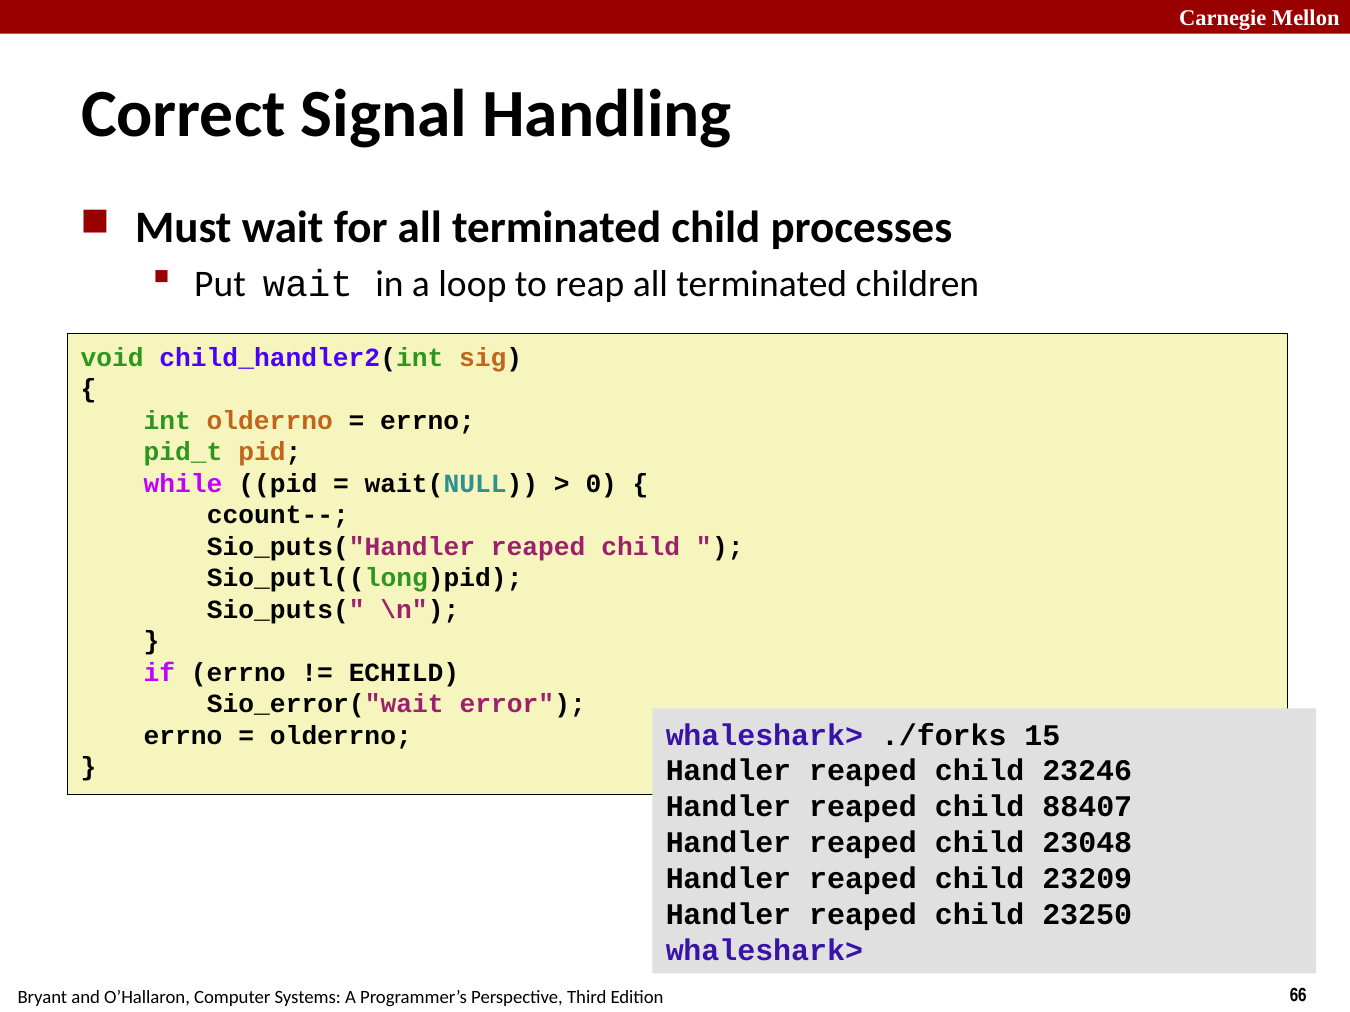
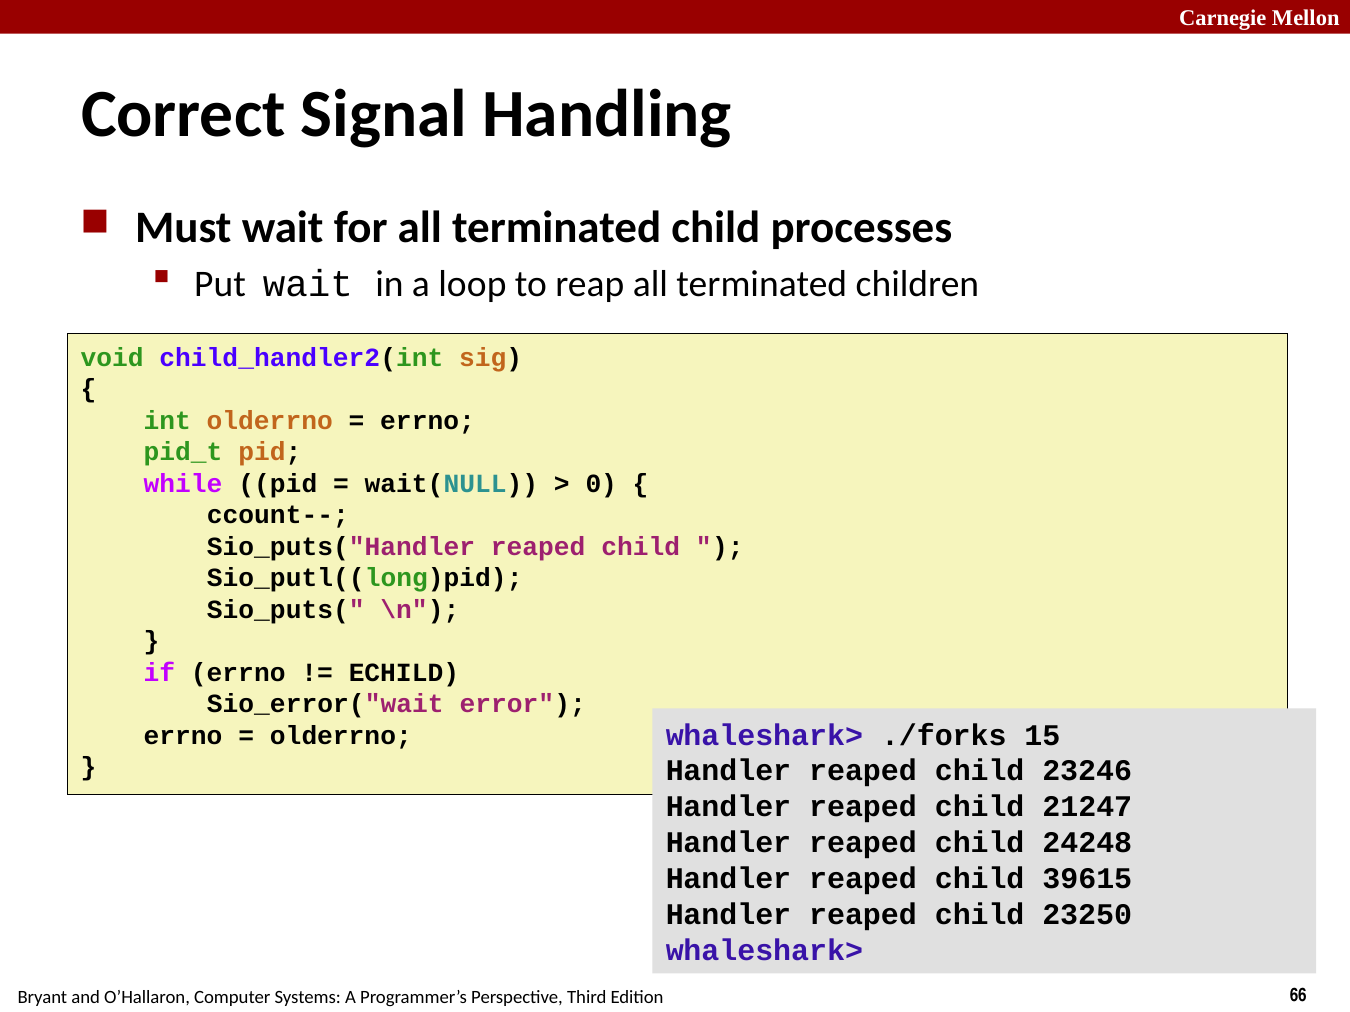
88407: 88407 -> 21247
23048: 23048 -> 24248
23209: 23209 -> 39615
